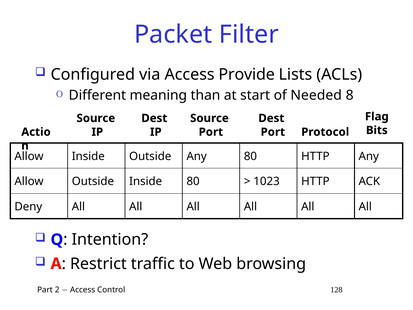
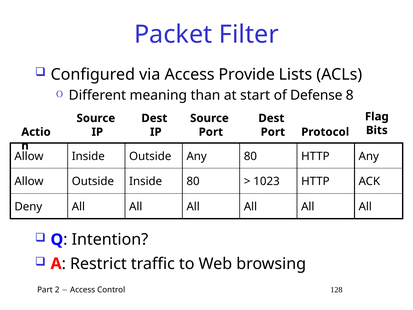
Needed: Needed -> Defense
